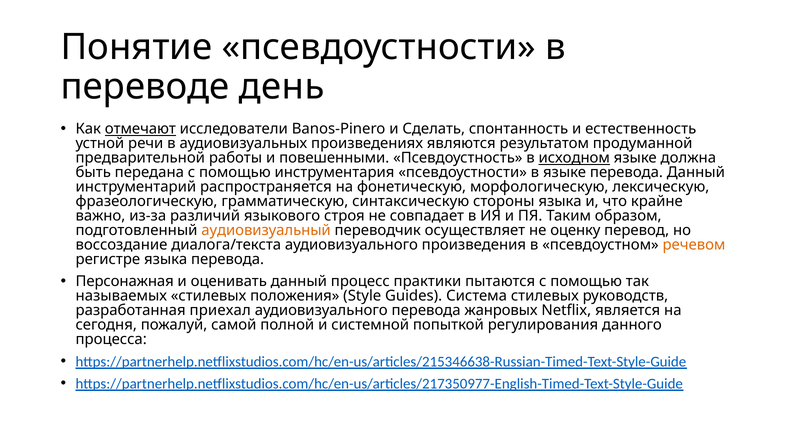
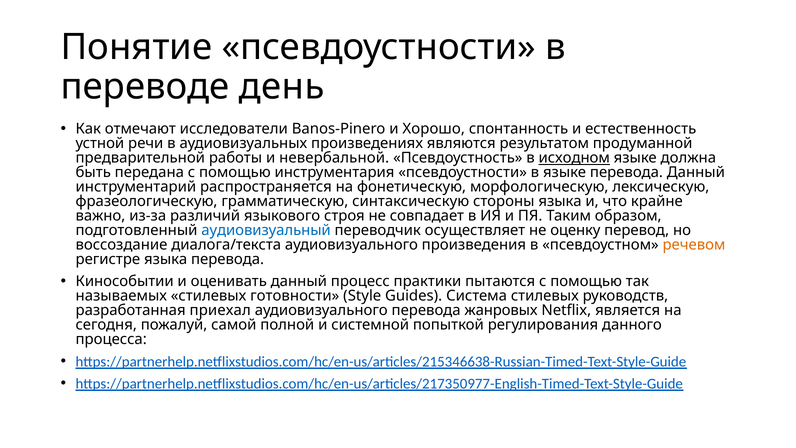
отмечают underline: present -> none
Сделать: Сделать -> Хорошо
повешенными: повешенными -> невербальной
аудиовизуальный colour: orange -> blue
Персонажная: Персонажная -> Кинособытии
положения: положения -> готовности
